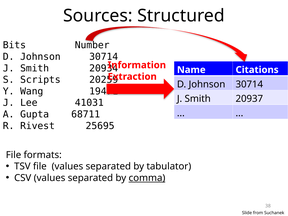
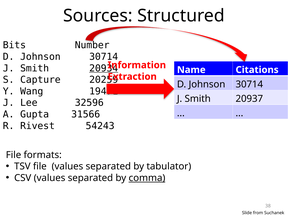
20934 underline: none -> present
Scripts: Scripts -> Capture
41031: 41031 -> 32596
68711: 68711 -> 31566
25695: 25695 -> 54243
